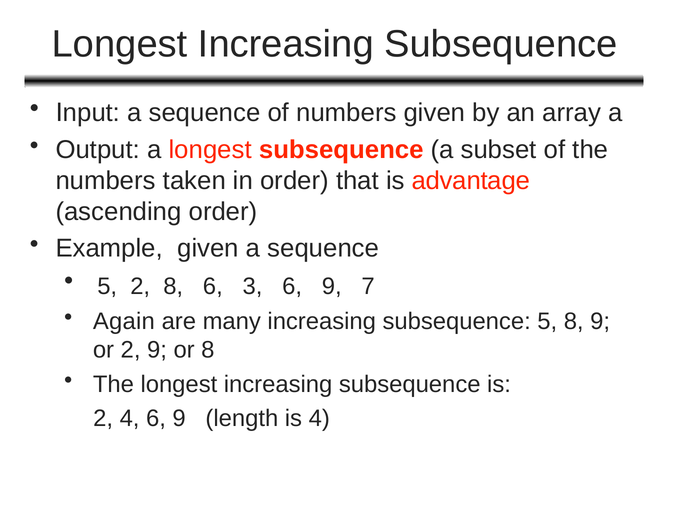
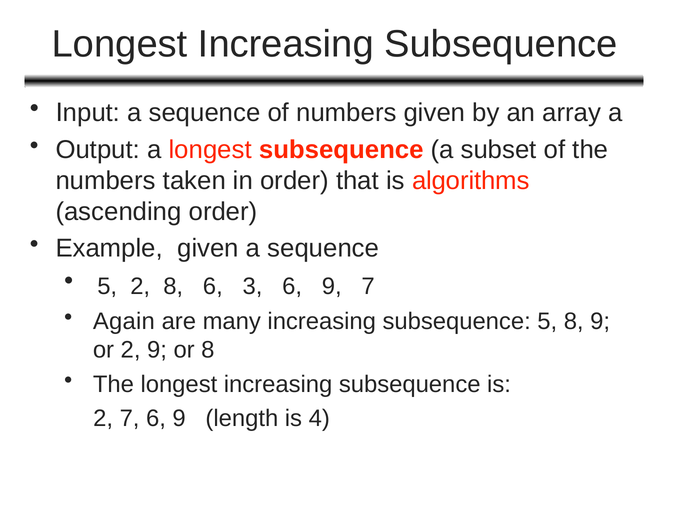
advantage: advantage -> algorithms
2 4: 4 -> 7
